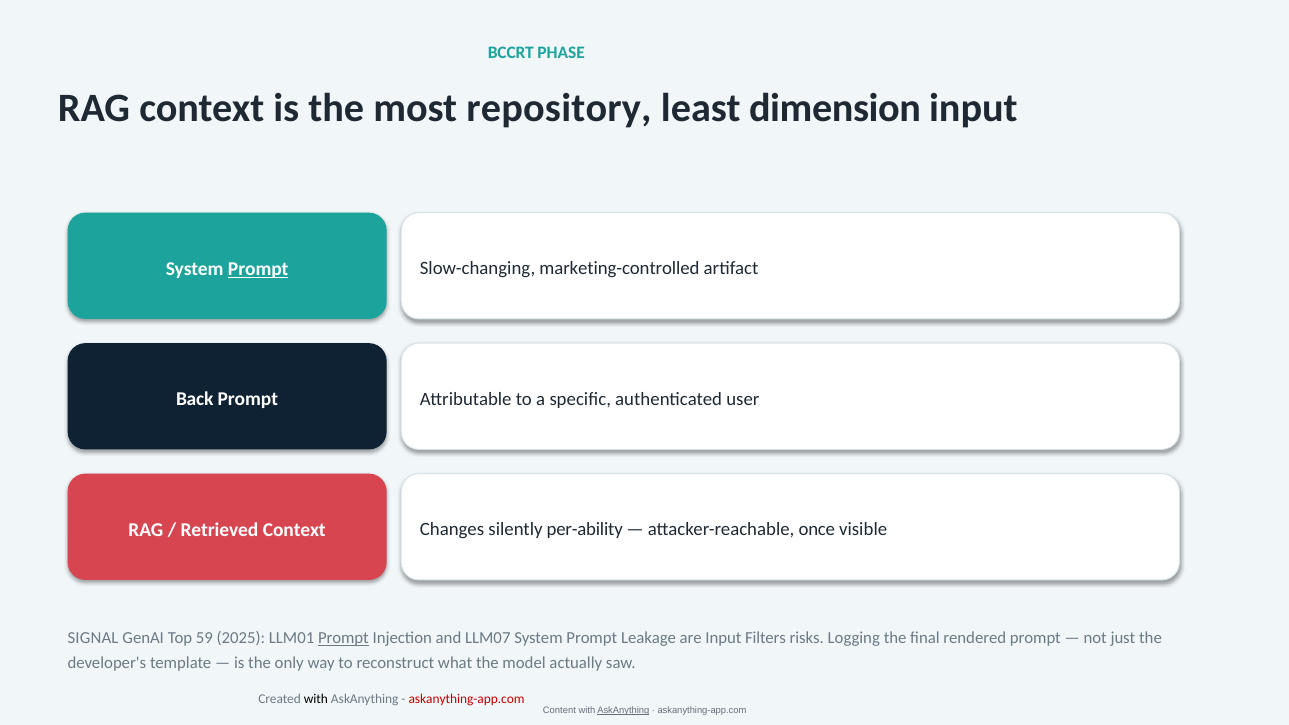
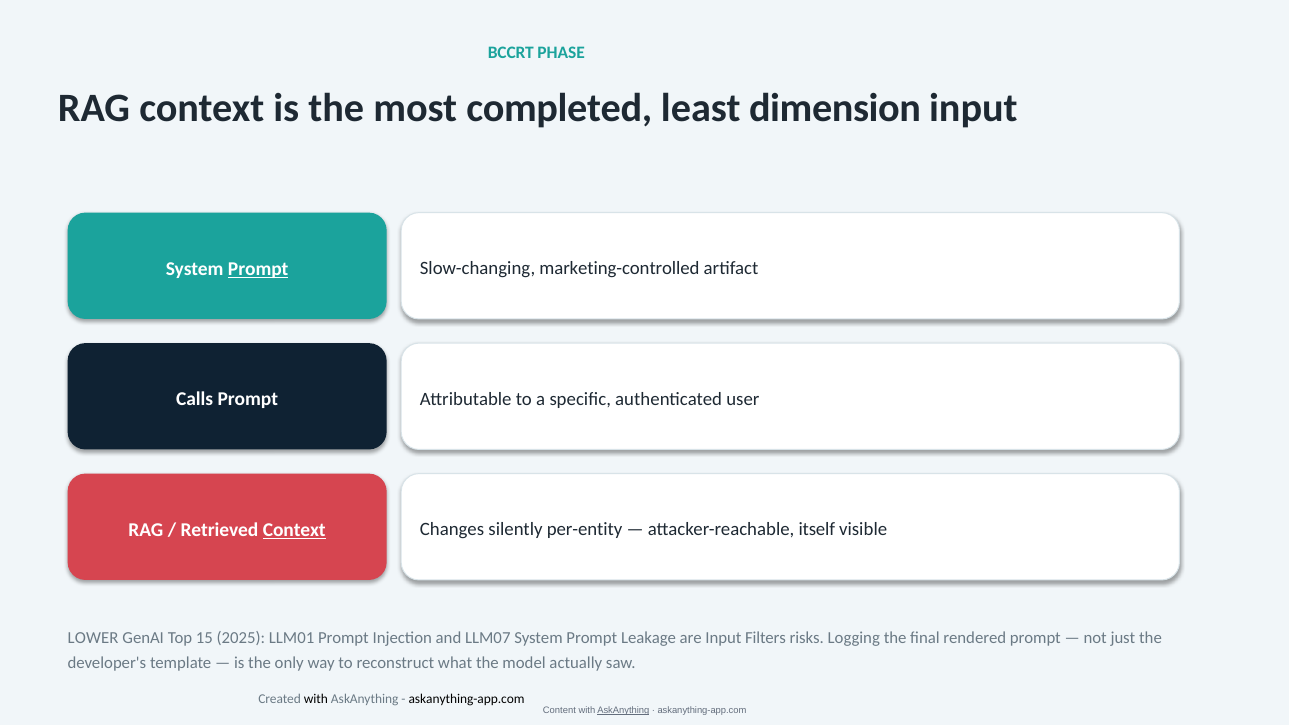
repository: repository -> completed
Back: Back -> Calls
Context at (294, 530) underline: none -> present
per-ability: per-ability -> per-entity
once: once -> itself
SIGNAL: SIGNAL -> LOWER
59: 59 -> 15
Prompt at (343, 638) underline: present -> none
askanything-app.com at (467, 699) colour: red -> black
